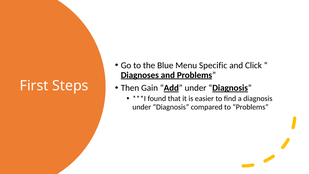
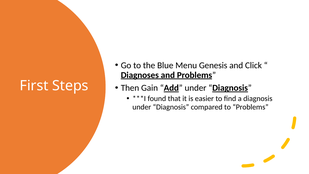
Specific: Specific -> Genesis
